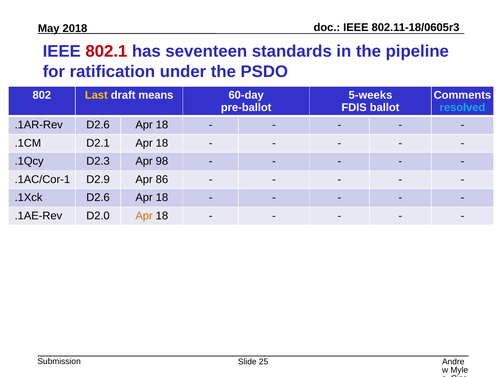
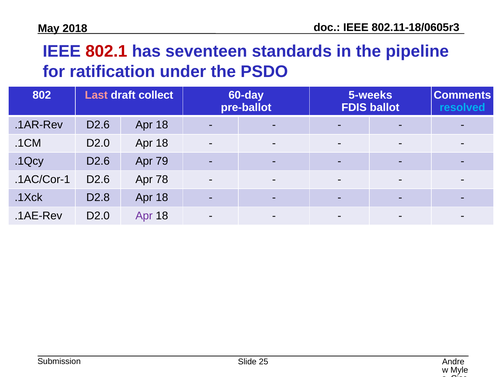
Last colour: yellow -> pink
means: means -> collect
.1CM D2.1: D2.1 -> D2.0
.1Qcy D2.3: D2.3 -> D2.6
98: 98 -> 79
.1AC/Cor-1 D2.9: D2.9 -> D2.6
86: 86 -> 78
.1Xck D2.6: D2.6 -> D2.8
Apr at (144, 215) colour: orange -> purple
